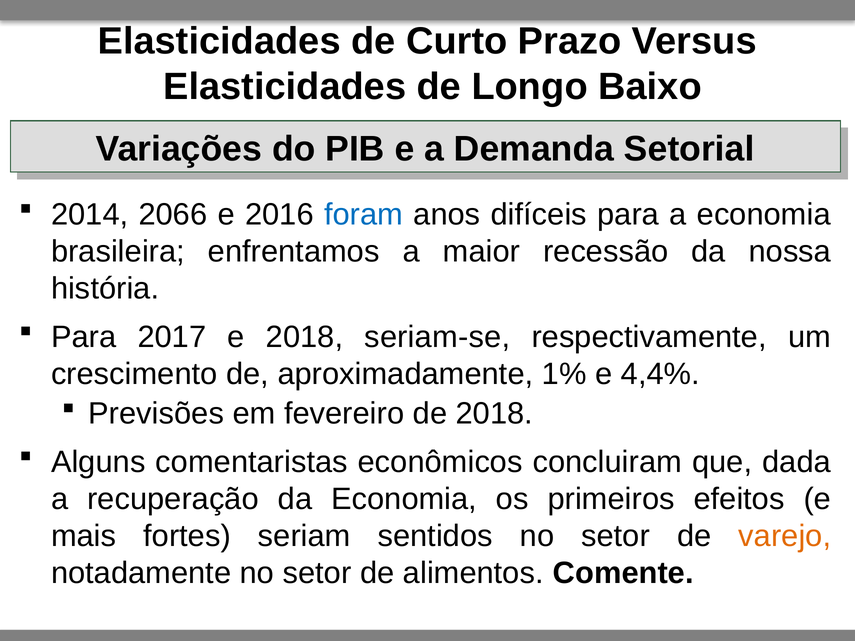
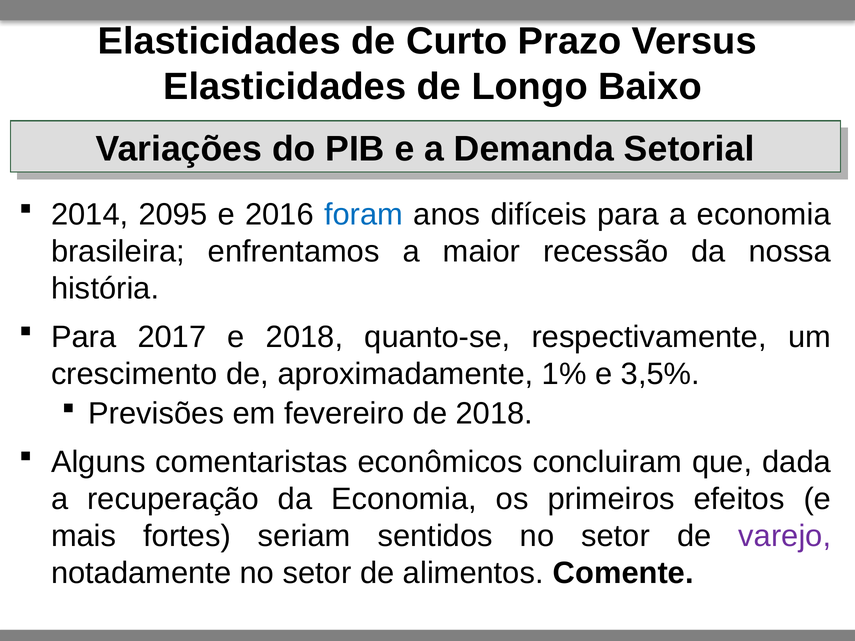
2066: 2066 -> 2095
seriam-se: seriam-se -> quanto-se
4,4%: 4,4% -> 3,5%
varejo colour: orange -> purple
